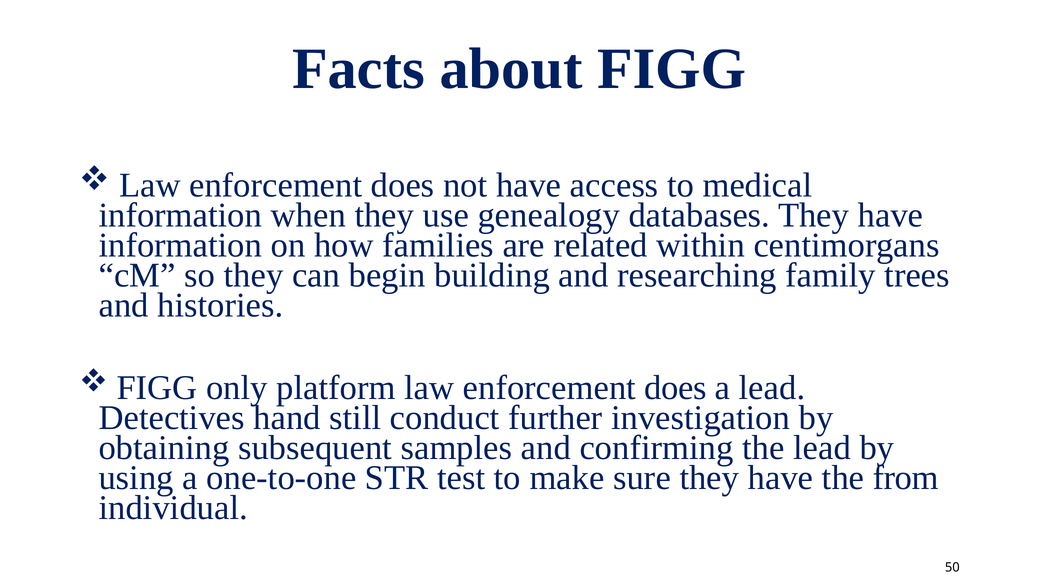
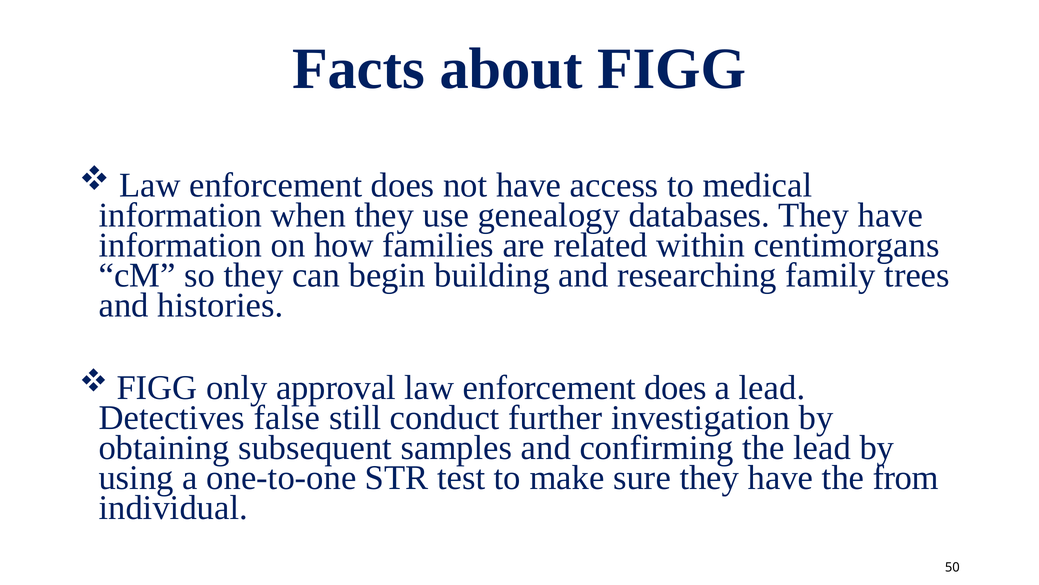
platform: platform -> approval
hand: hand -> false
